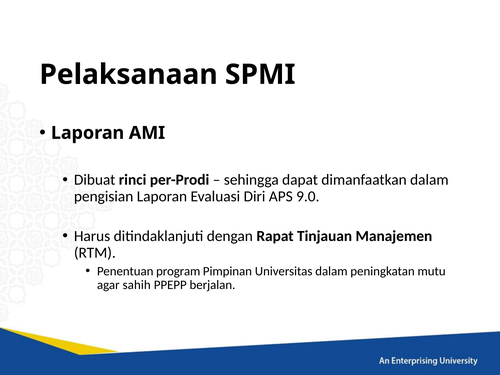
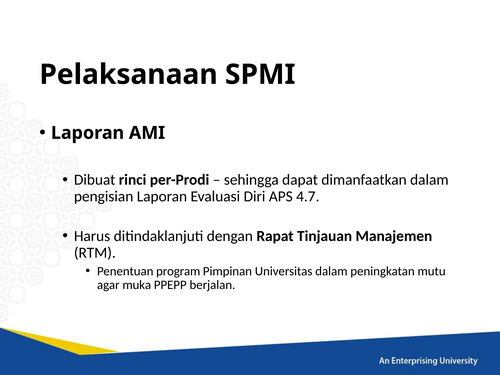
9.0: 9.0 -> 4.7
sahih: sahih -> muka
